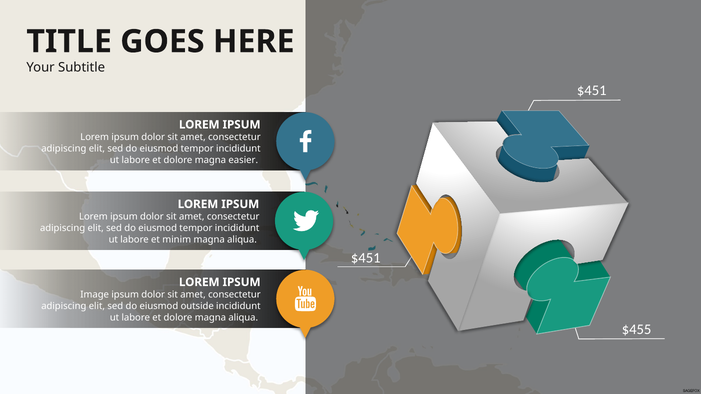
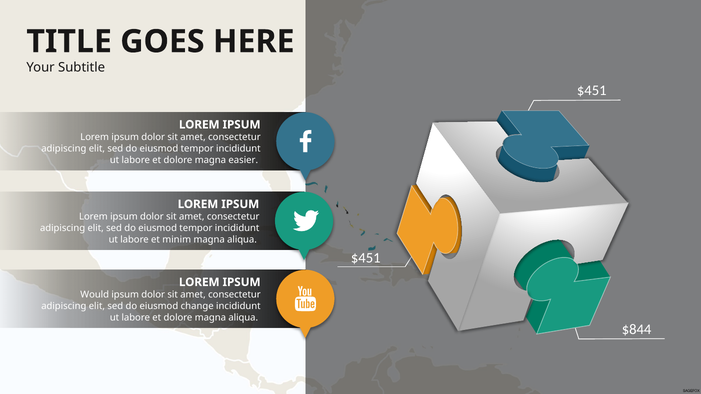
Image: Image -> Would
outside: outside -> change
$455: $455 -> $844
